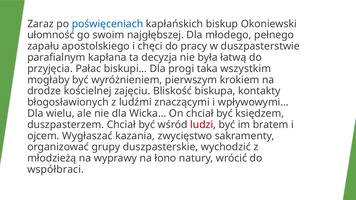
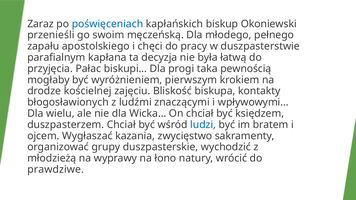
ułomność: ułomność -> przenieśli
najgłębszej: najgłębszej -> męczeńską
wszystkim: wszystkim -> pewnością
ludzi colour: red -> blue
współbraci: współbraci -> prawdziwe
